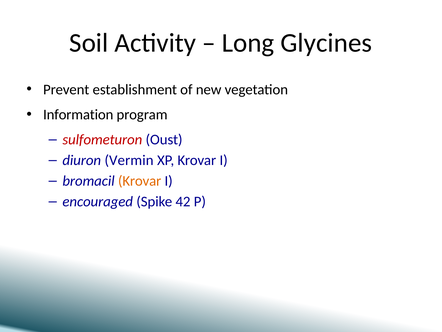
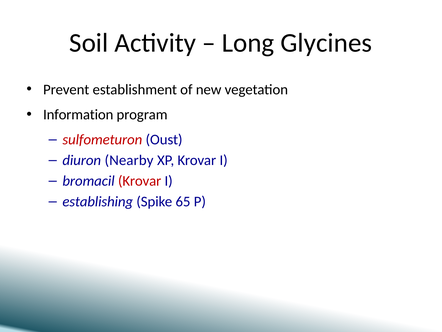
Vermin: Vermin -> Nearby
Krovar at (140, 181) colour: orange -> red
encouraged: encouraged -> establishing
42: 42 -> 65
